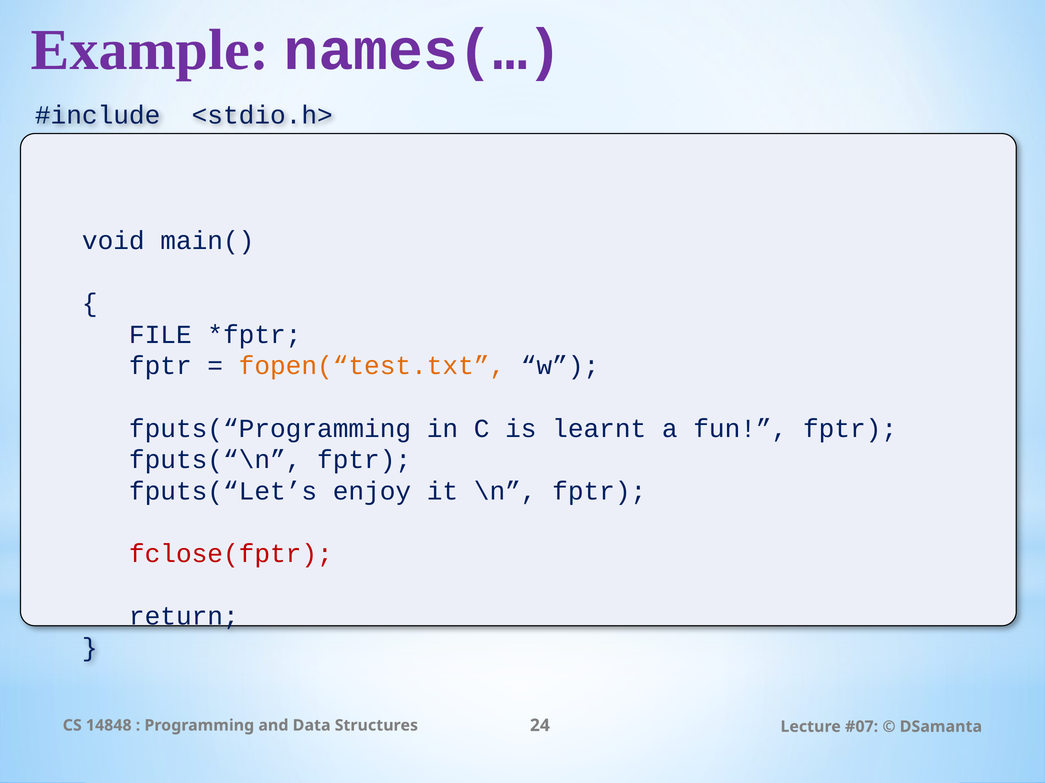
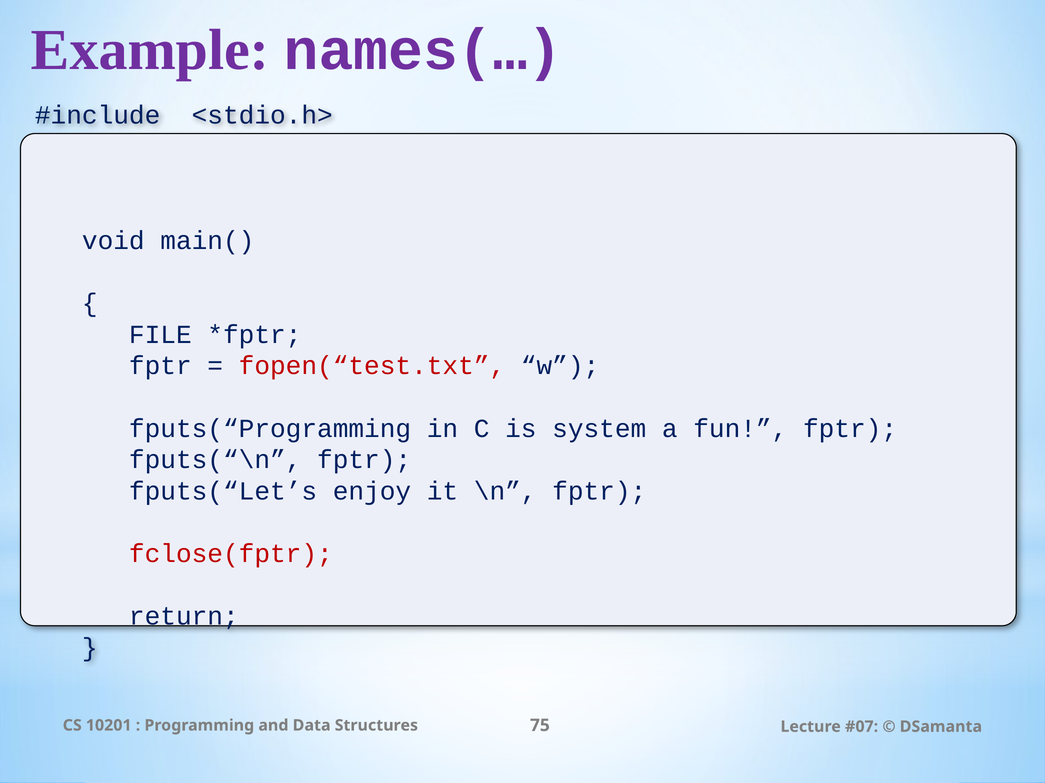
fopen(“test.txt colour: orange -> red
learnt: learnt -> system
14848: 14848 -> 10201
24: 24 -> 75
